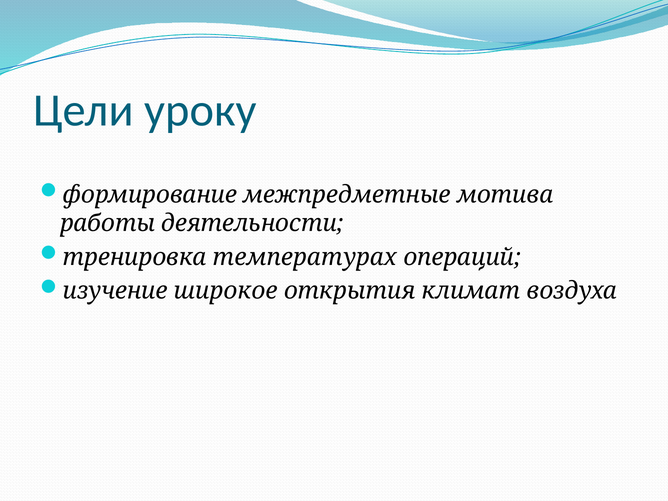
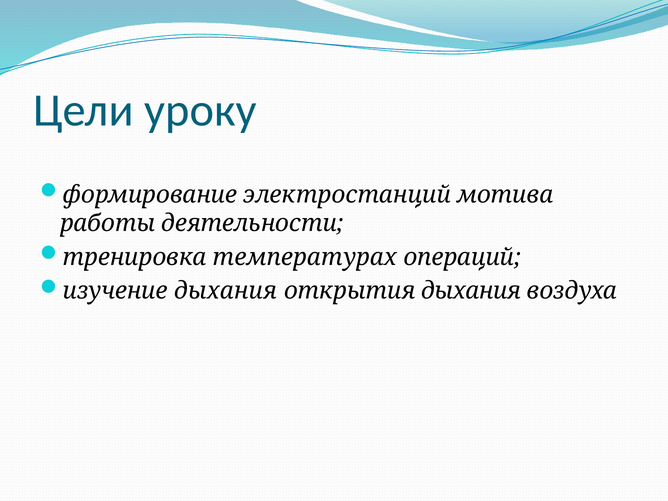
межпредметные: межпредметные -> электростанций
изучение широкое: широкое -> дыхания
открытия климат: климат -> дыхания
